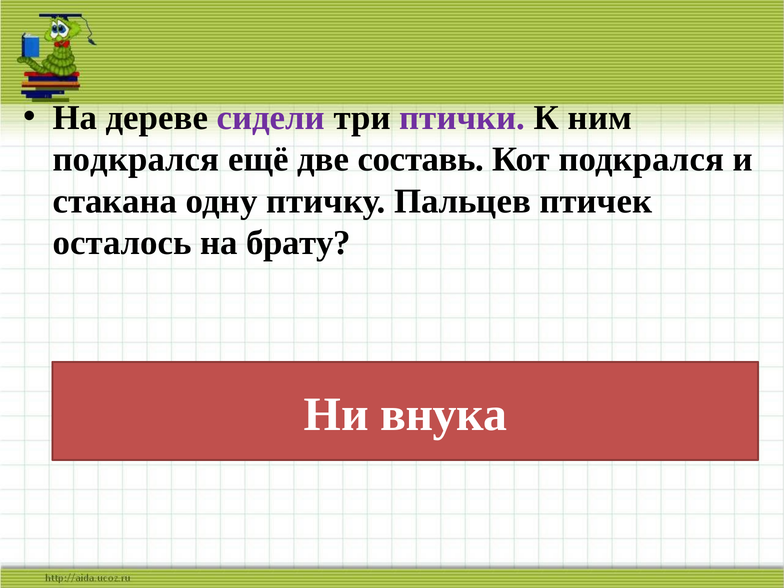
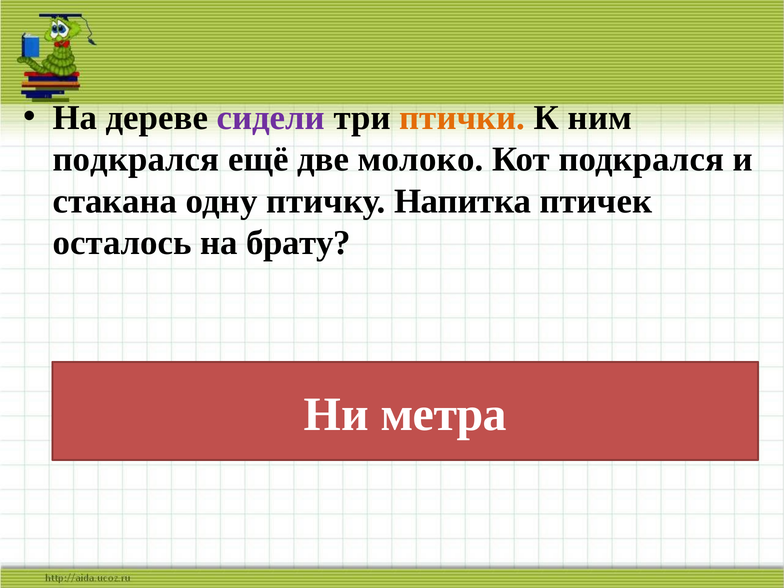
птички colour: purple -> orange
составь: составь -> молоко
Пальцев: Пальцев -> Напитка
внука: внука -> метра
